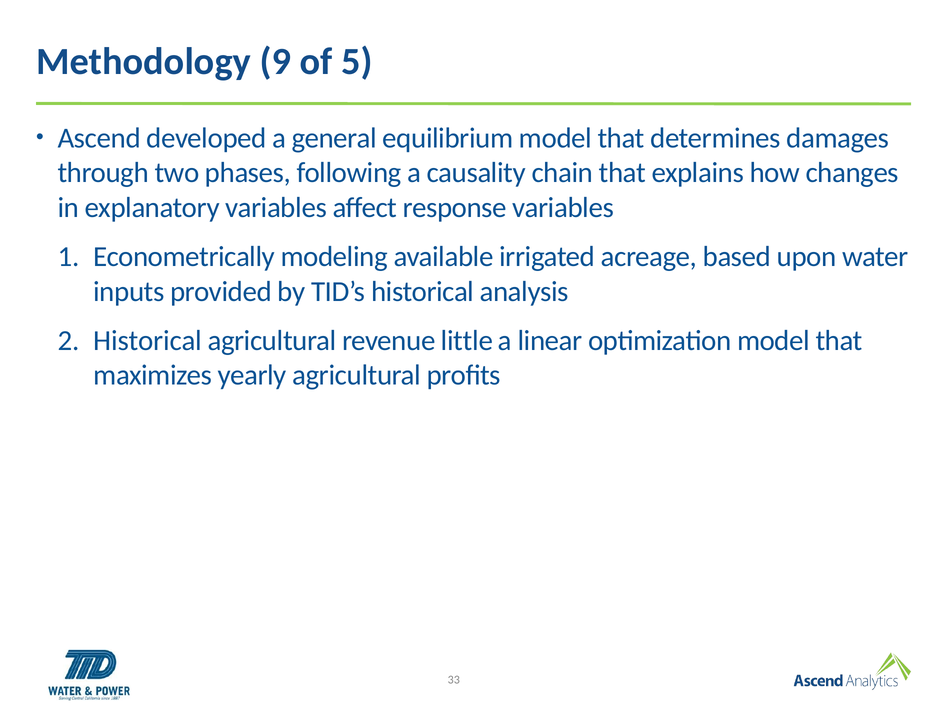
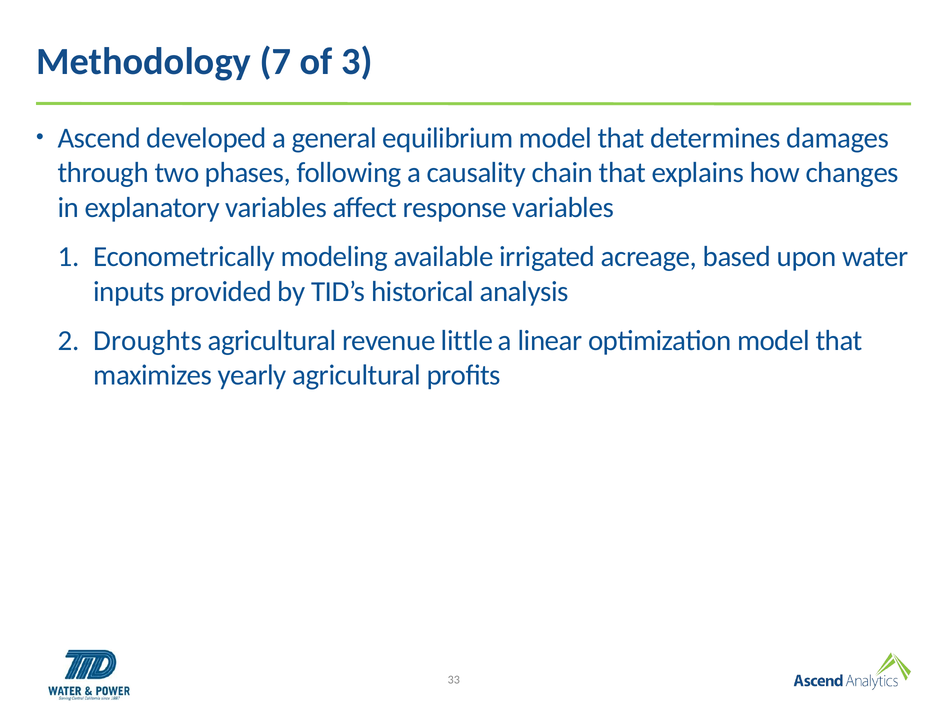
9: 9 -> 7
5: 5 -> 3
2 Historical: Historical -> Droughts
